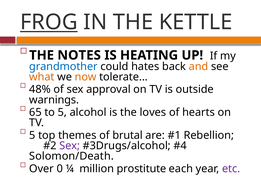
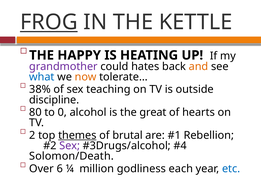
NOTES: NOTES -> HAPPY
grandmother colour: blue -> purple
what colour: orange -> blue
48%: 48% -> 38%
approval: approval -> teaching
warnings: warnings -> discipline
65: 65 -> 80
to 5: 5 -> 0
loves: loves -> great
5 at (32, 135): 5 -> 2
themes underline: none -> present
0: 0 -> 6
prostitute: prostitute -> godliness
etc colour: purple -> blue
